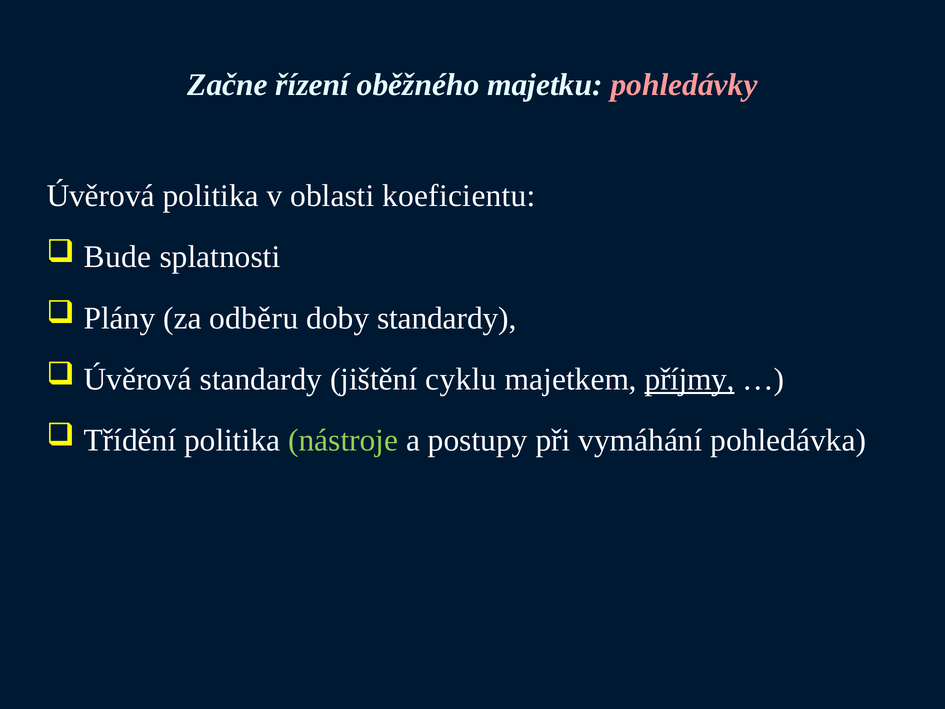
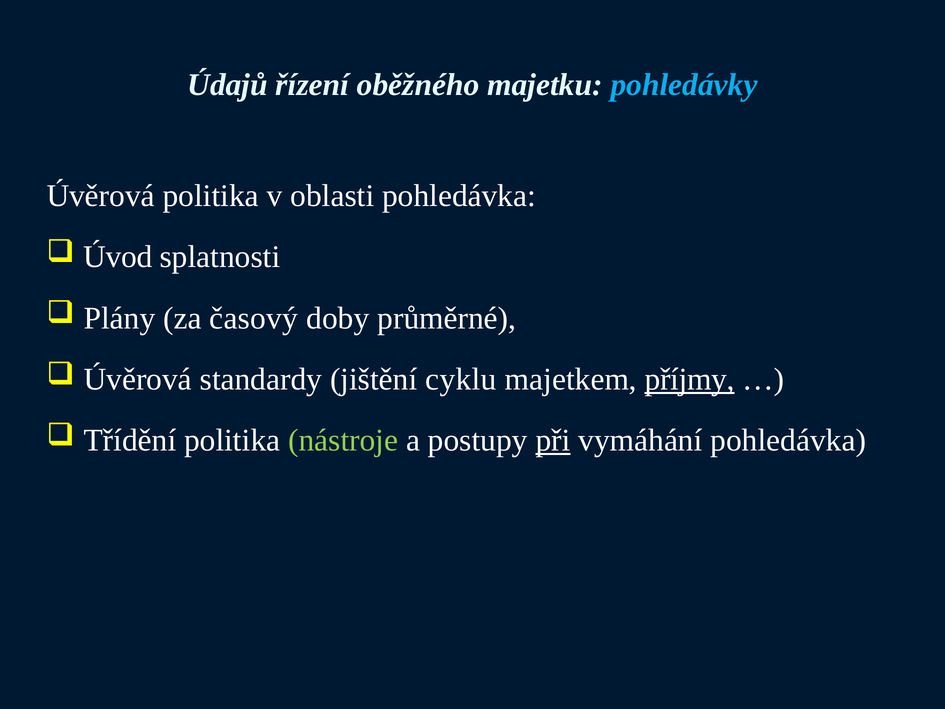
Začne: Začne -> Údajů
pohledávky colour: pink -> light blue
oblasti koeficientu: koeficientu -> pohledávka
Bude: Bude -> Úvod
odběru: odběru -> časový
doby standardy: standardy -> průměrné
při underline: none -> present
